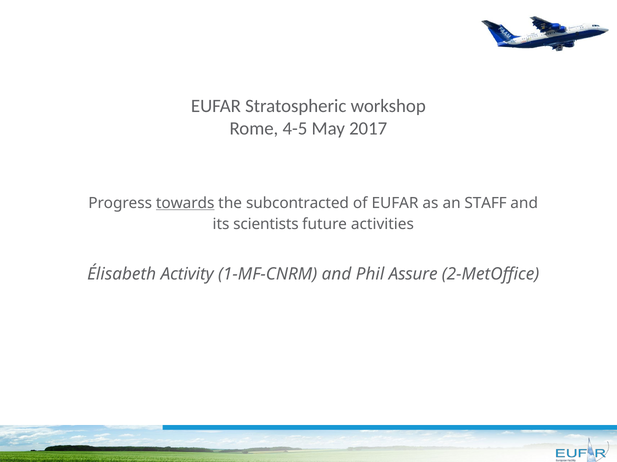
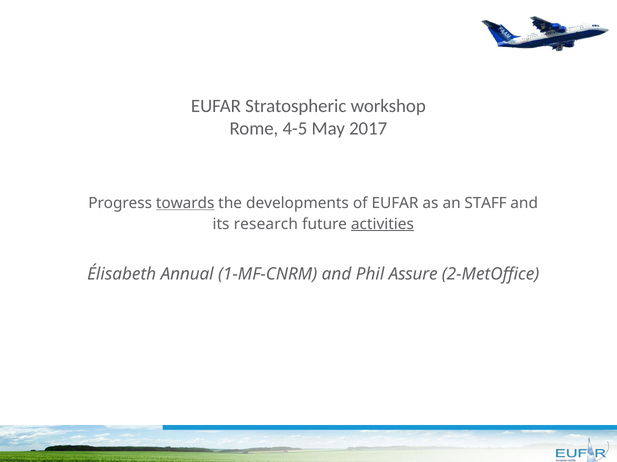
subcontracted: subcontracted -> developments
scientists: scientists -> research
activities underline: none -> present
Activity: Activity -> Annual
